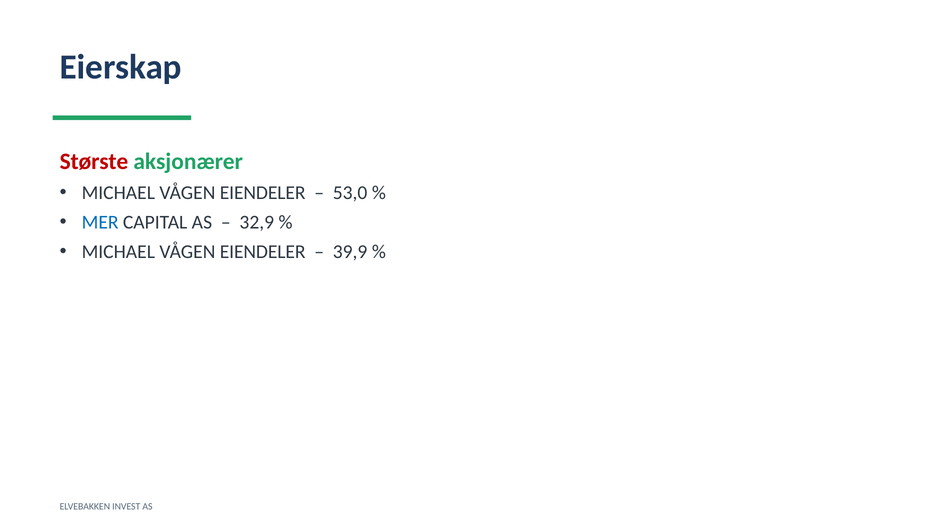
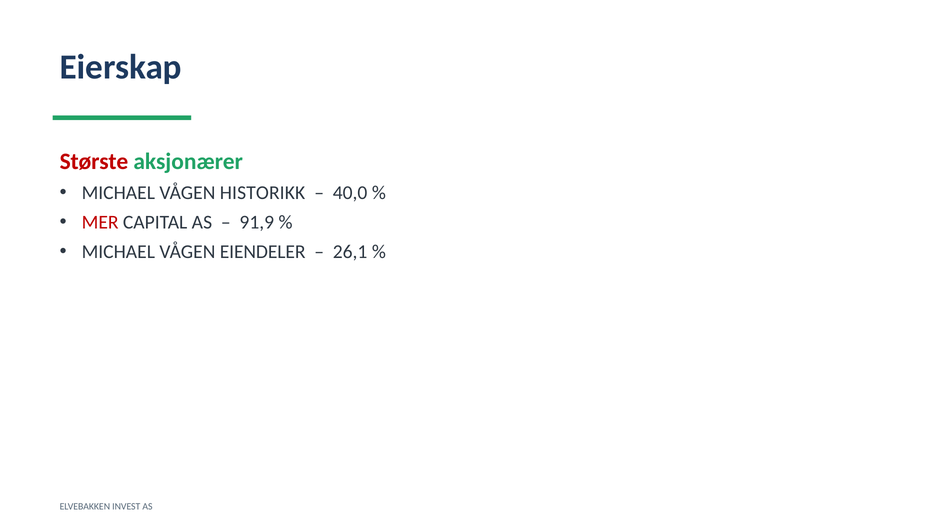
EIENDELER at (263, 193): EIENDELER -> HISTORIKK
53,0: 53,0 -> 40,0
MER colour: blue -> red
32,9: 32,9 -> 91,9
39,9: 39,9 -> 26,1
